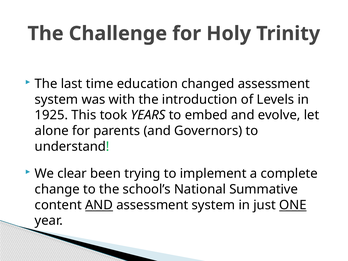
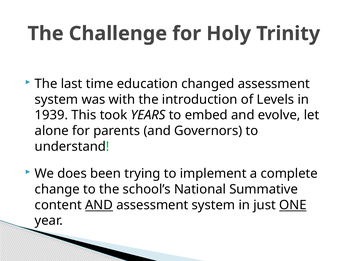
1925: 1925 -> 1939
clear: clear -> does
